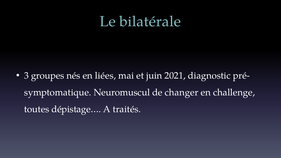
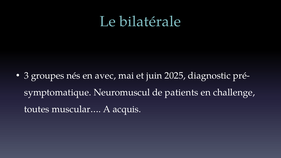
liées: liées -> avec
2021: 2021 -> 2025
changer: changer -> patients
dépistage…: dépistage… -> muscular…
traités: traités -> acquis
